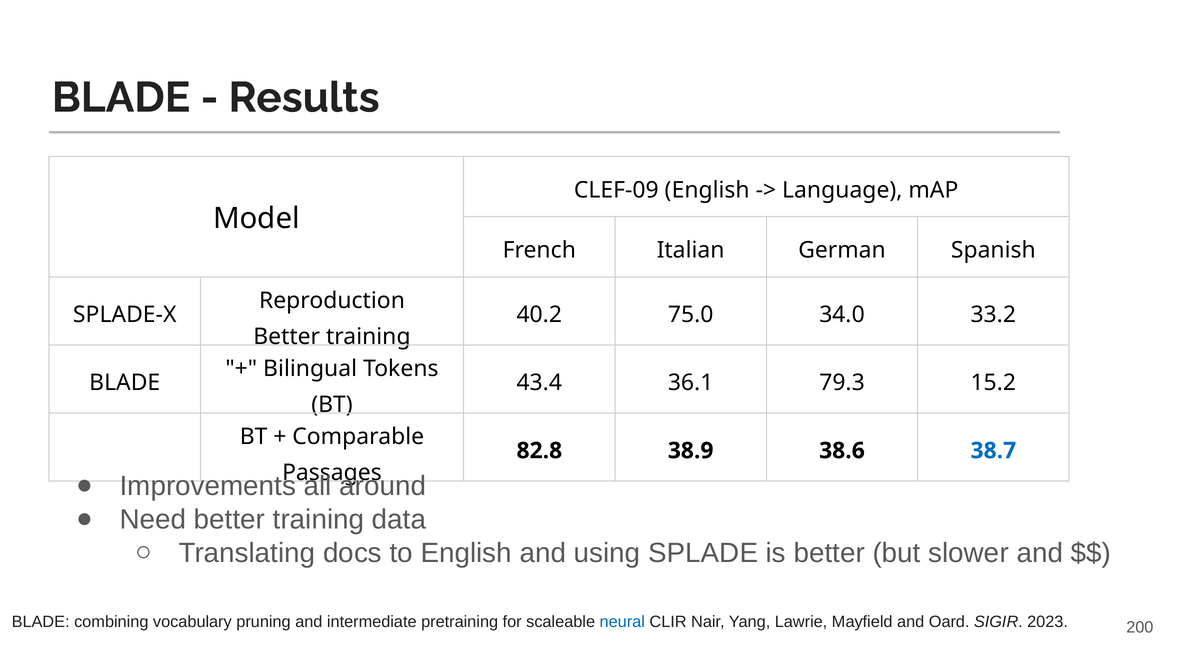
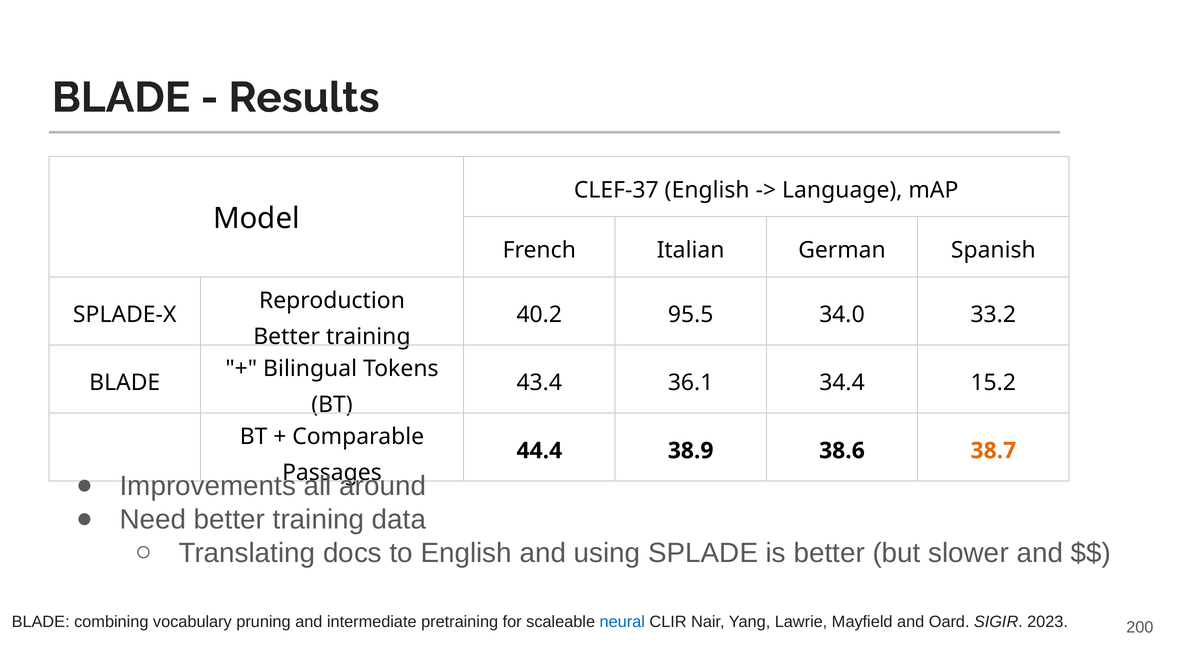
CLEF-09: CLEF-09 -> CLEF-37
75.0: 75.0 -> 95.5
79.3: 79.3 -> 34.4
82.8: 82.8 -> 44.4
38.7 colour: blue -> orange
